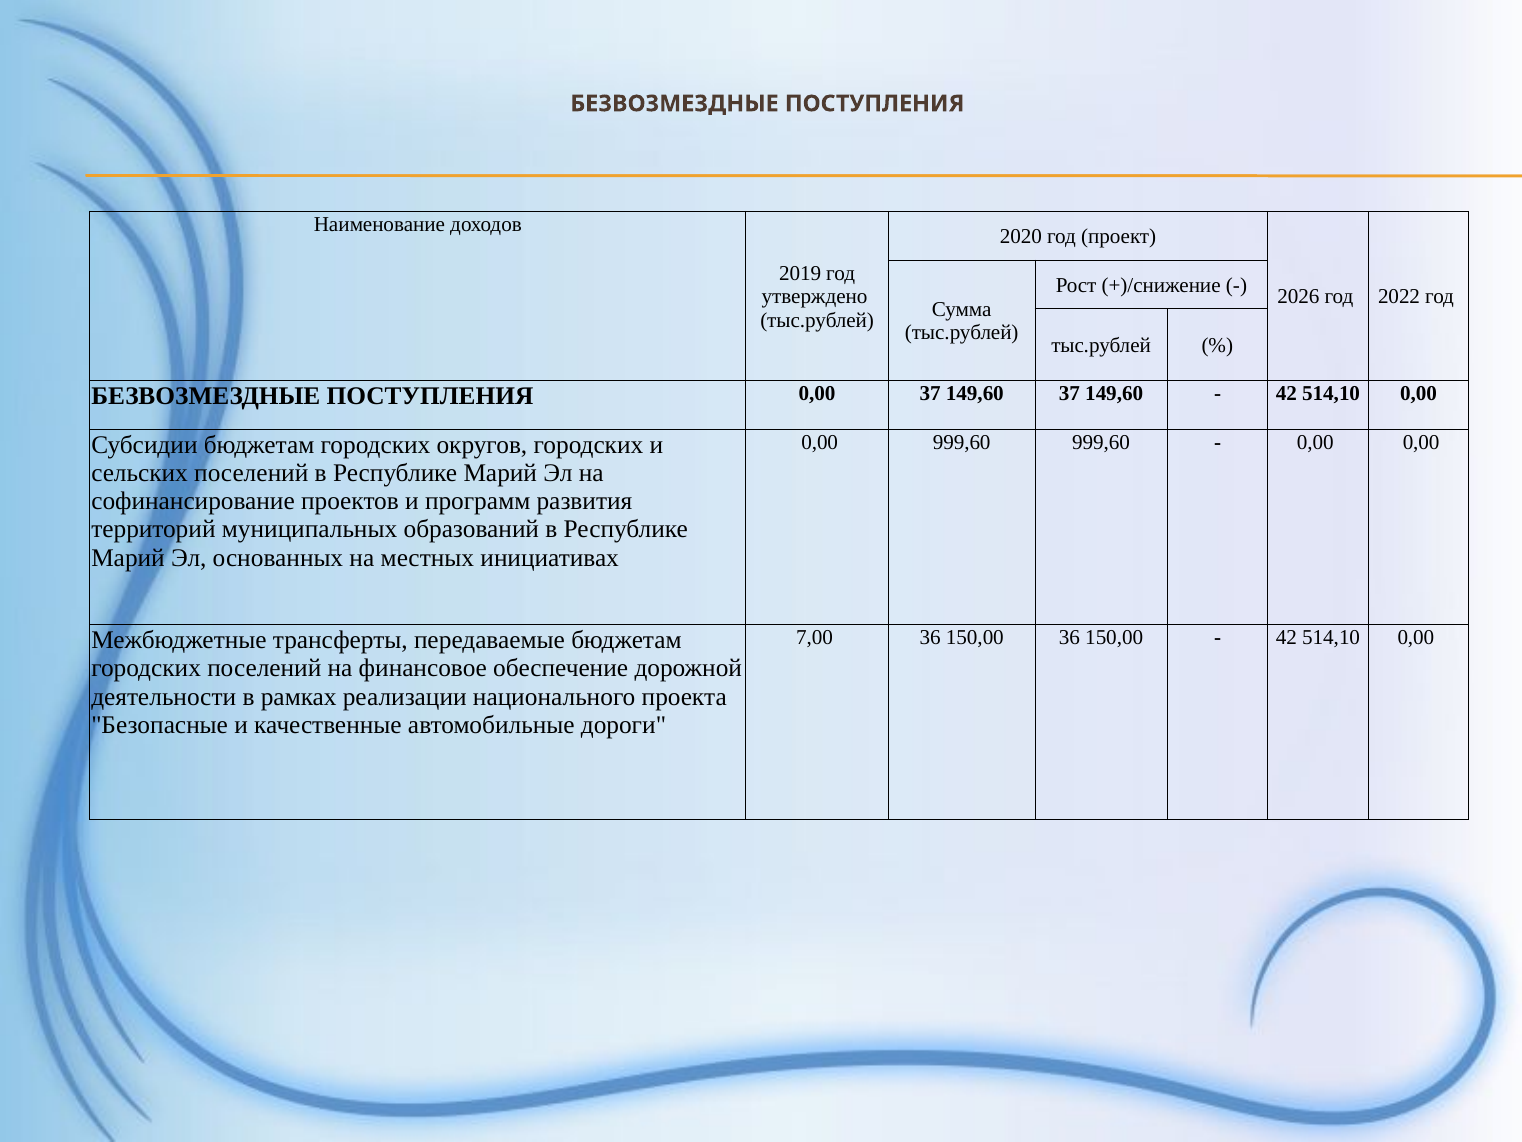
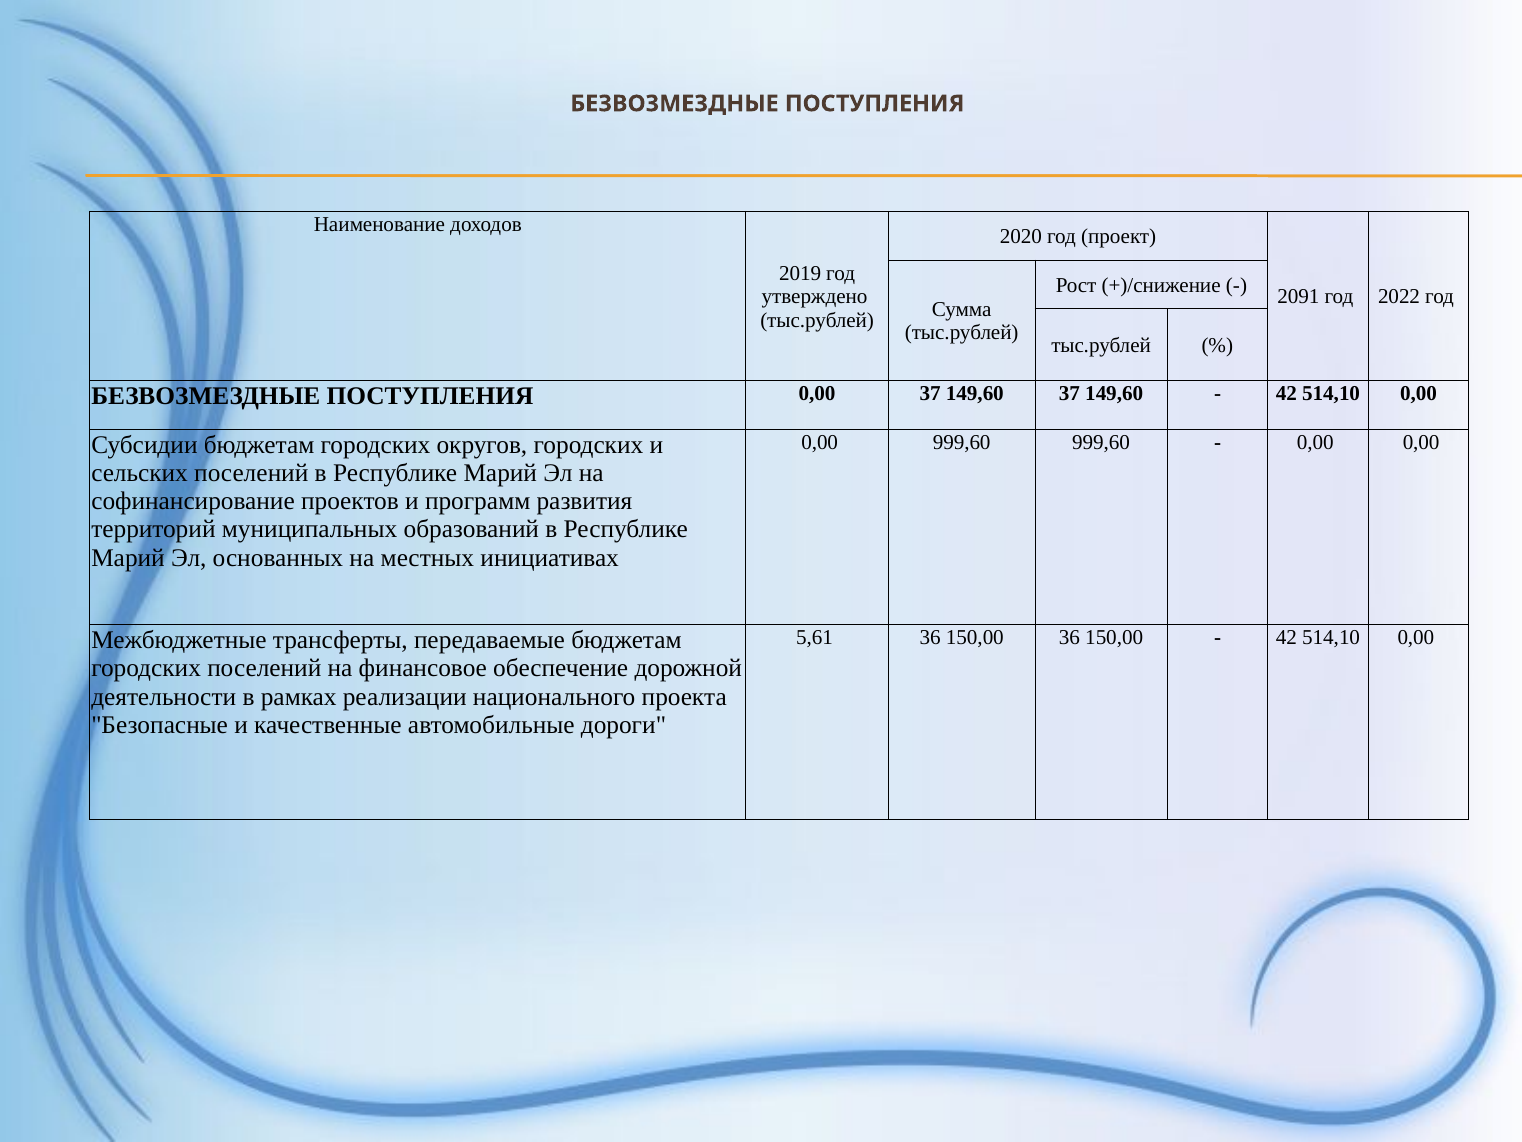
2026: 2026 -> 2091
7,00: 7,00 -> 5,61
